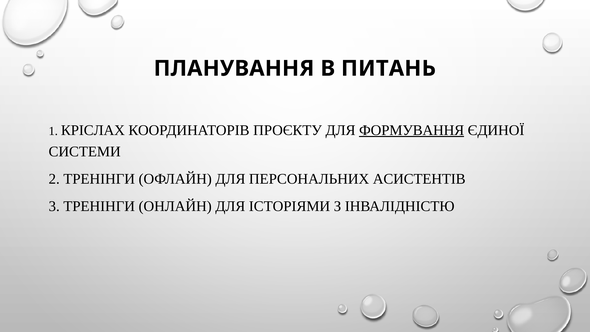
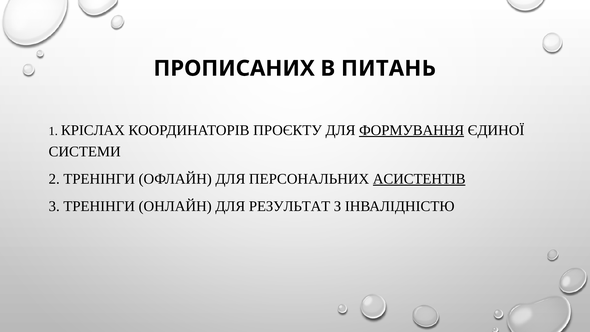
ПЛАНУВАННЯ: ПЛАНУВАННЯ -> ПРОПИСАНИХ
АСИСТЕНТІВ underline: none -> present
ІСТОРІЯМИ: ІСТОРІЯМИ -> РЕЗУЛЬТАТ
